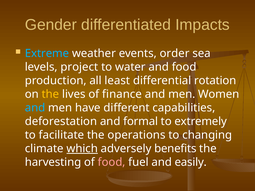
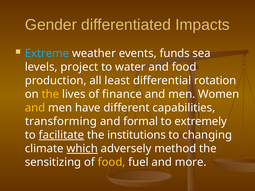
order: order -> funds
and at (35, 108) colour: light blue -> yellow
deforestation: deforestation -> transforming
facilitate underline: none -> present
operations: operations -> institutions
benefits: benefits -> method
harvesting: harvesting -> sensitizing
food at (112, 162) colour: pink -> yellow
easily: easily -> more
